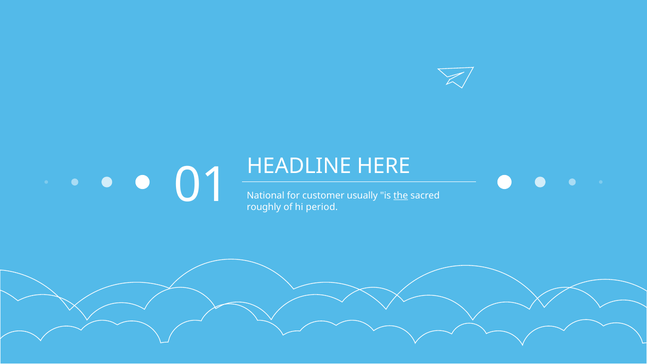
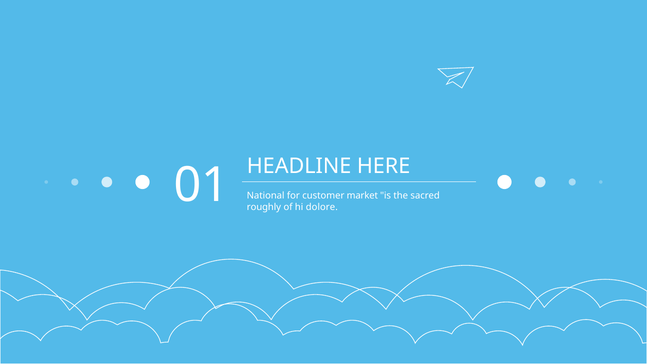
usually: usually -> market
the underline: present -> none
period: period -> dolore
